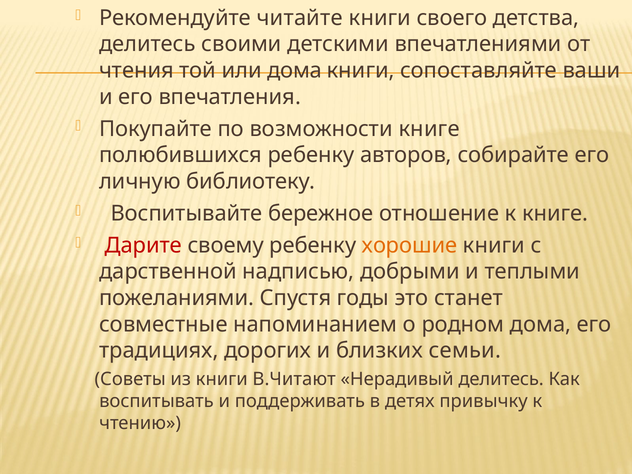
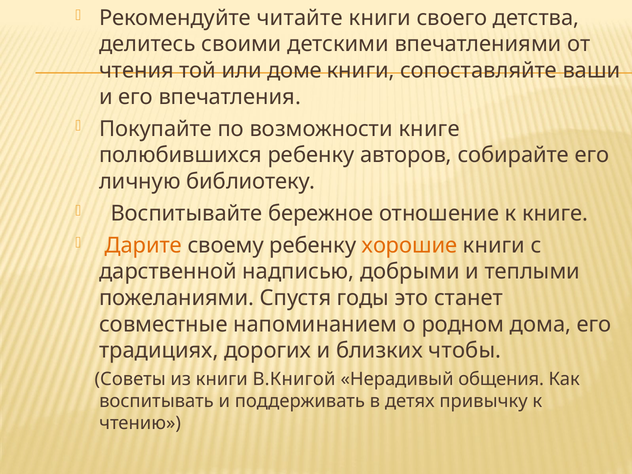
или дома: дома -> доме
Дарите colour: red -> orange
семьи: семьи -> чтобы
В.Читают: В.Читают -> В.Книгой
Нерадивый делитесь: делитесь -> общения
